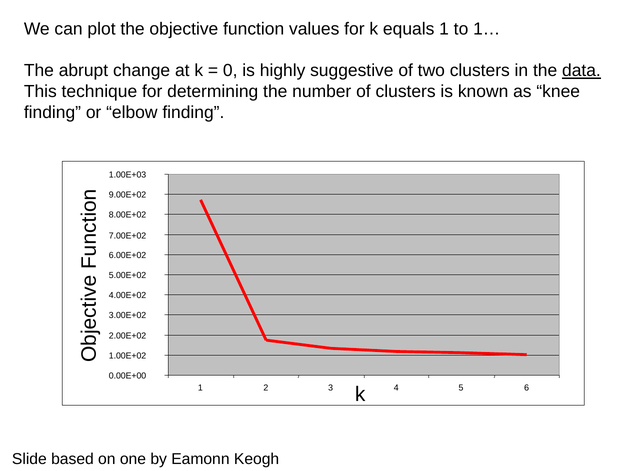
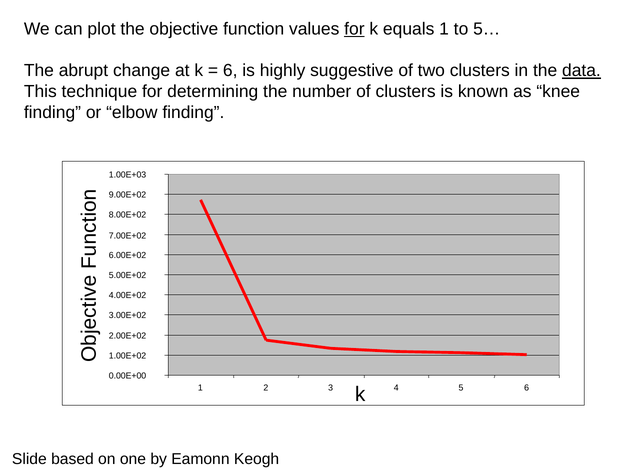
for at (354, 29) underline: none -> present
1…: 1… -> 5…
0 at (230, 71): 0 -> 6
